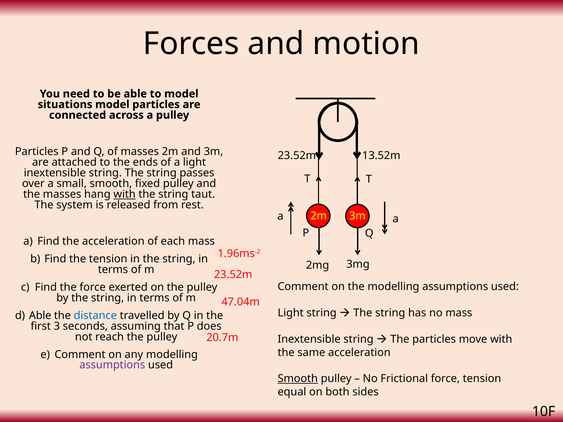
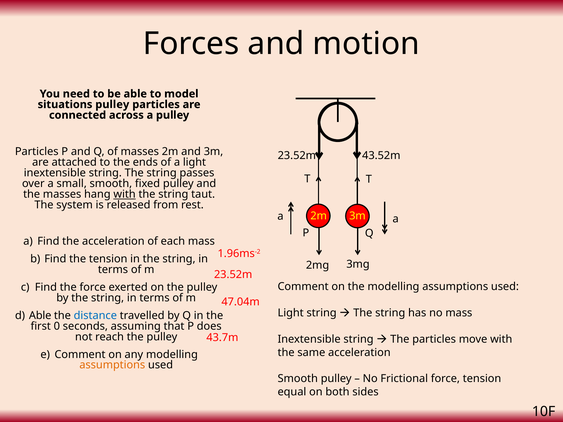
situations model: model -> pulley
13.52m: 13.52m -> 43.52m
3: 3 -> 0
20.7m: 20.7m -> 43.7m
assumptions at (112, 365) colour: purple -> orange
Smooth at (298, 379) underline: present -> none
